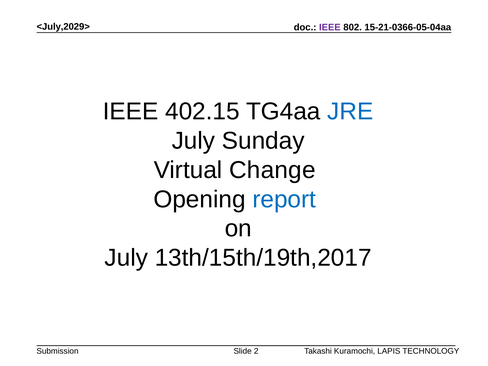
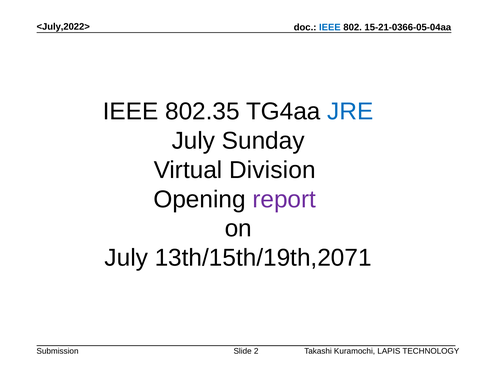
<July,2029>: <July,2029> -> <July,2022>
IEEE at (330, 27) colour: purple -> blue
402.15: 402.15 -> 802.35
Change: Change -> Division
report colour: blue -> purple
13th/15th/19th,2017: 13th/15th/19th,2017 -> 13th/15th/19th,2071
